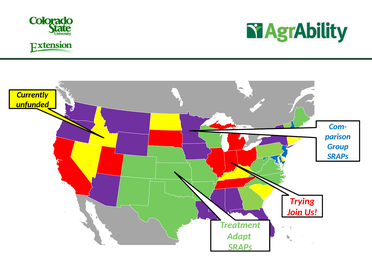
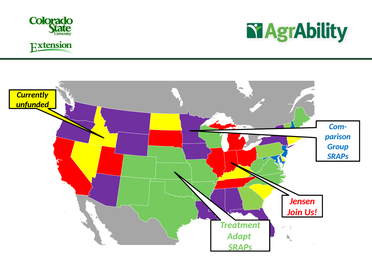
Trying: Trying -> Jensen
